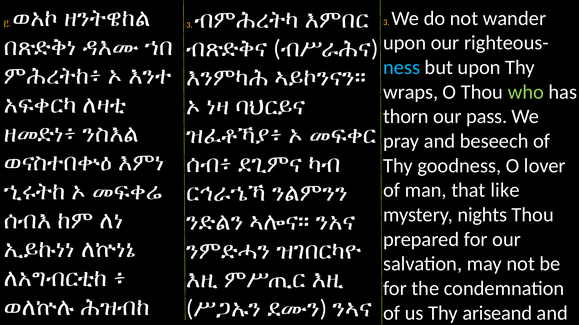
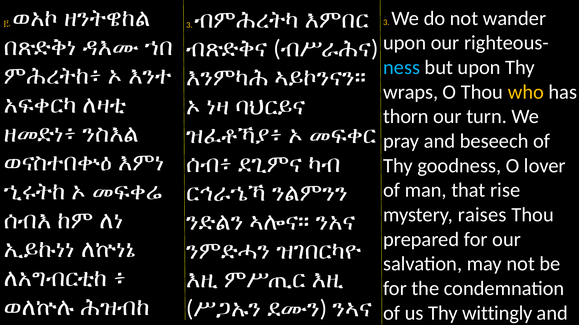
who colour: light green -> yellow
pass: pass -> turn
like: like -> rise
nights: nights -> raises
ariseand: ariseand -> wittingly
